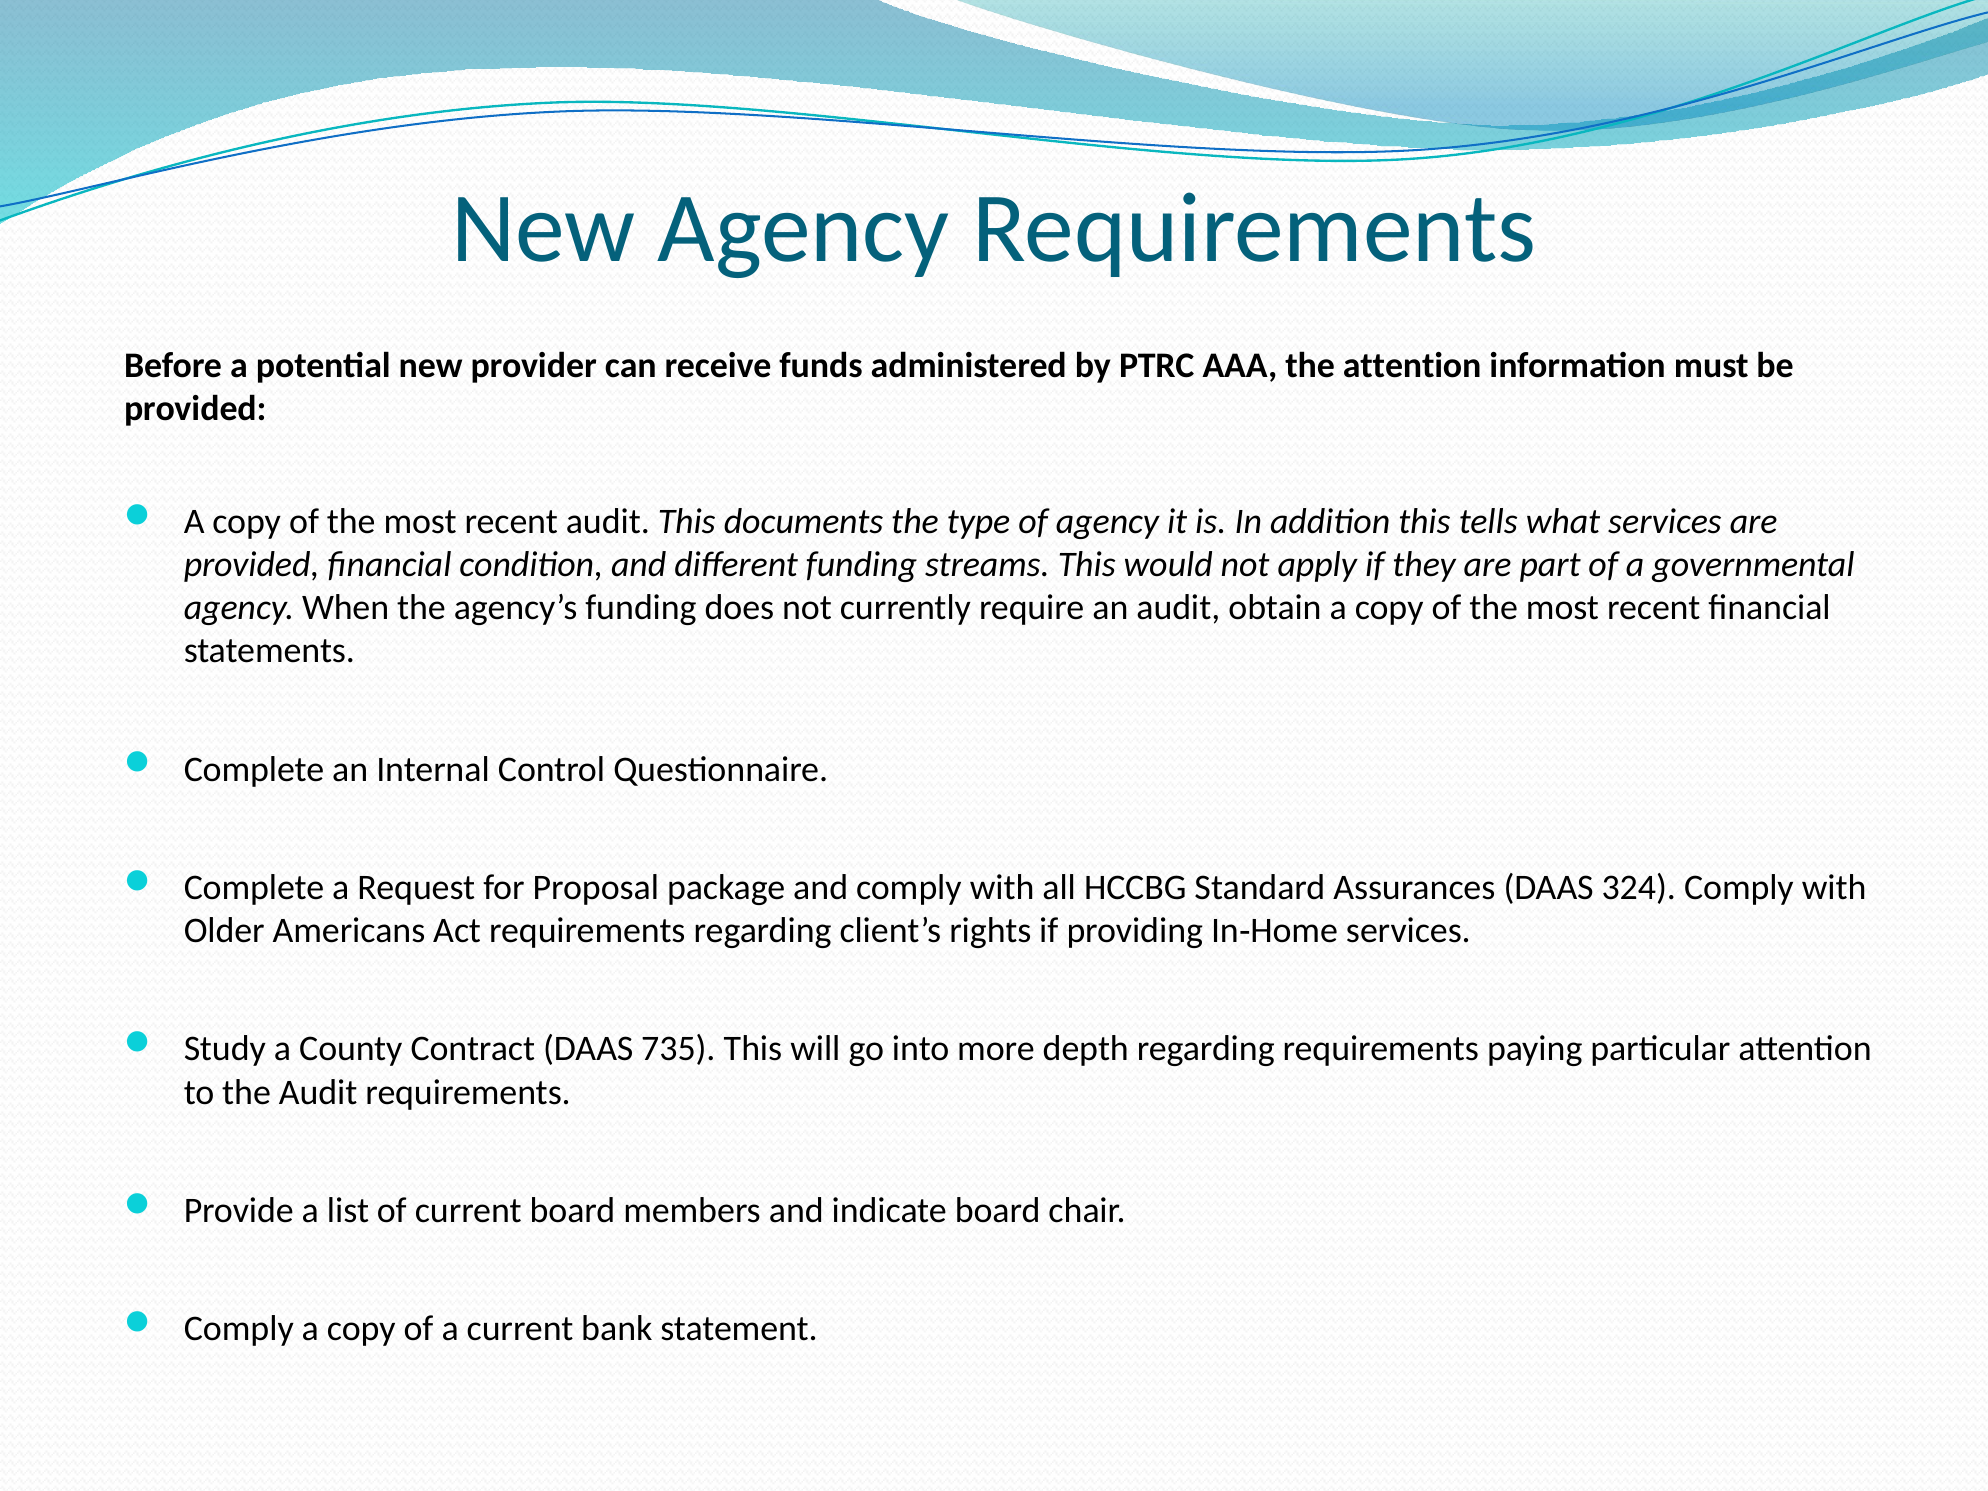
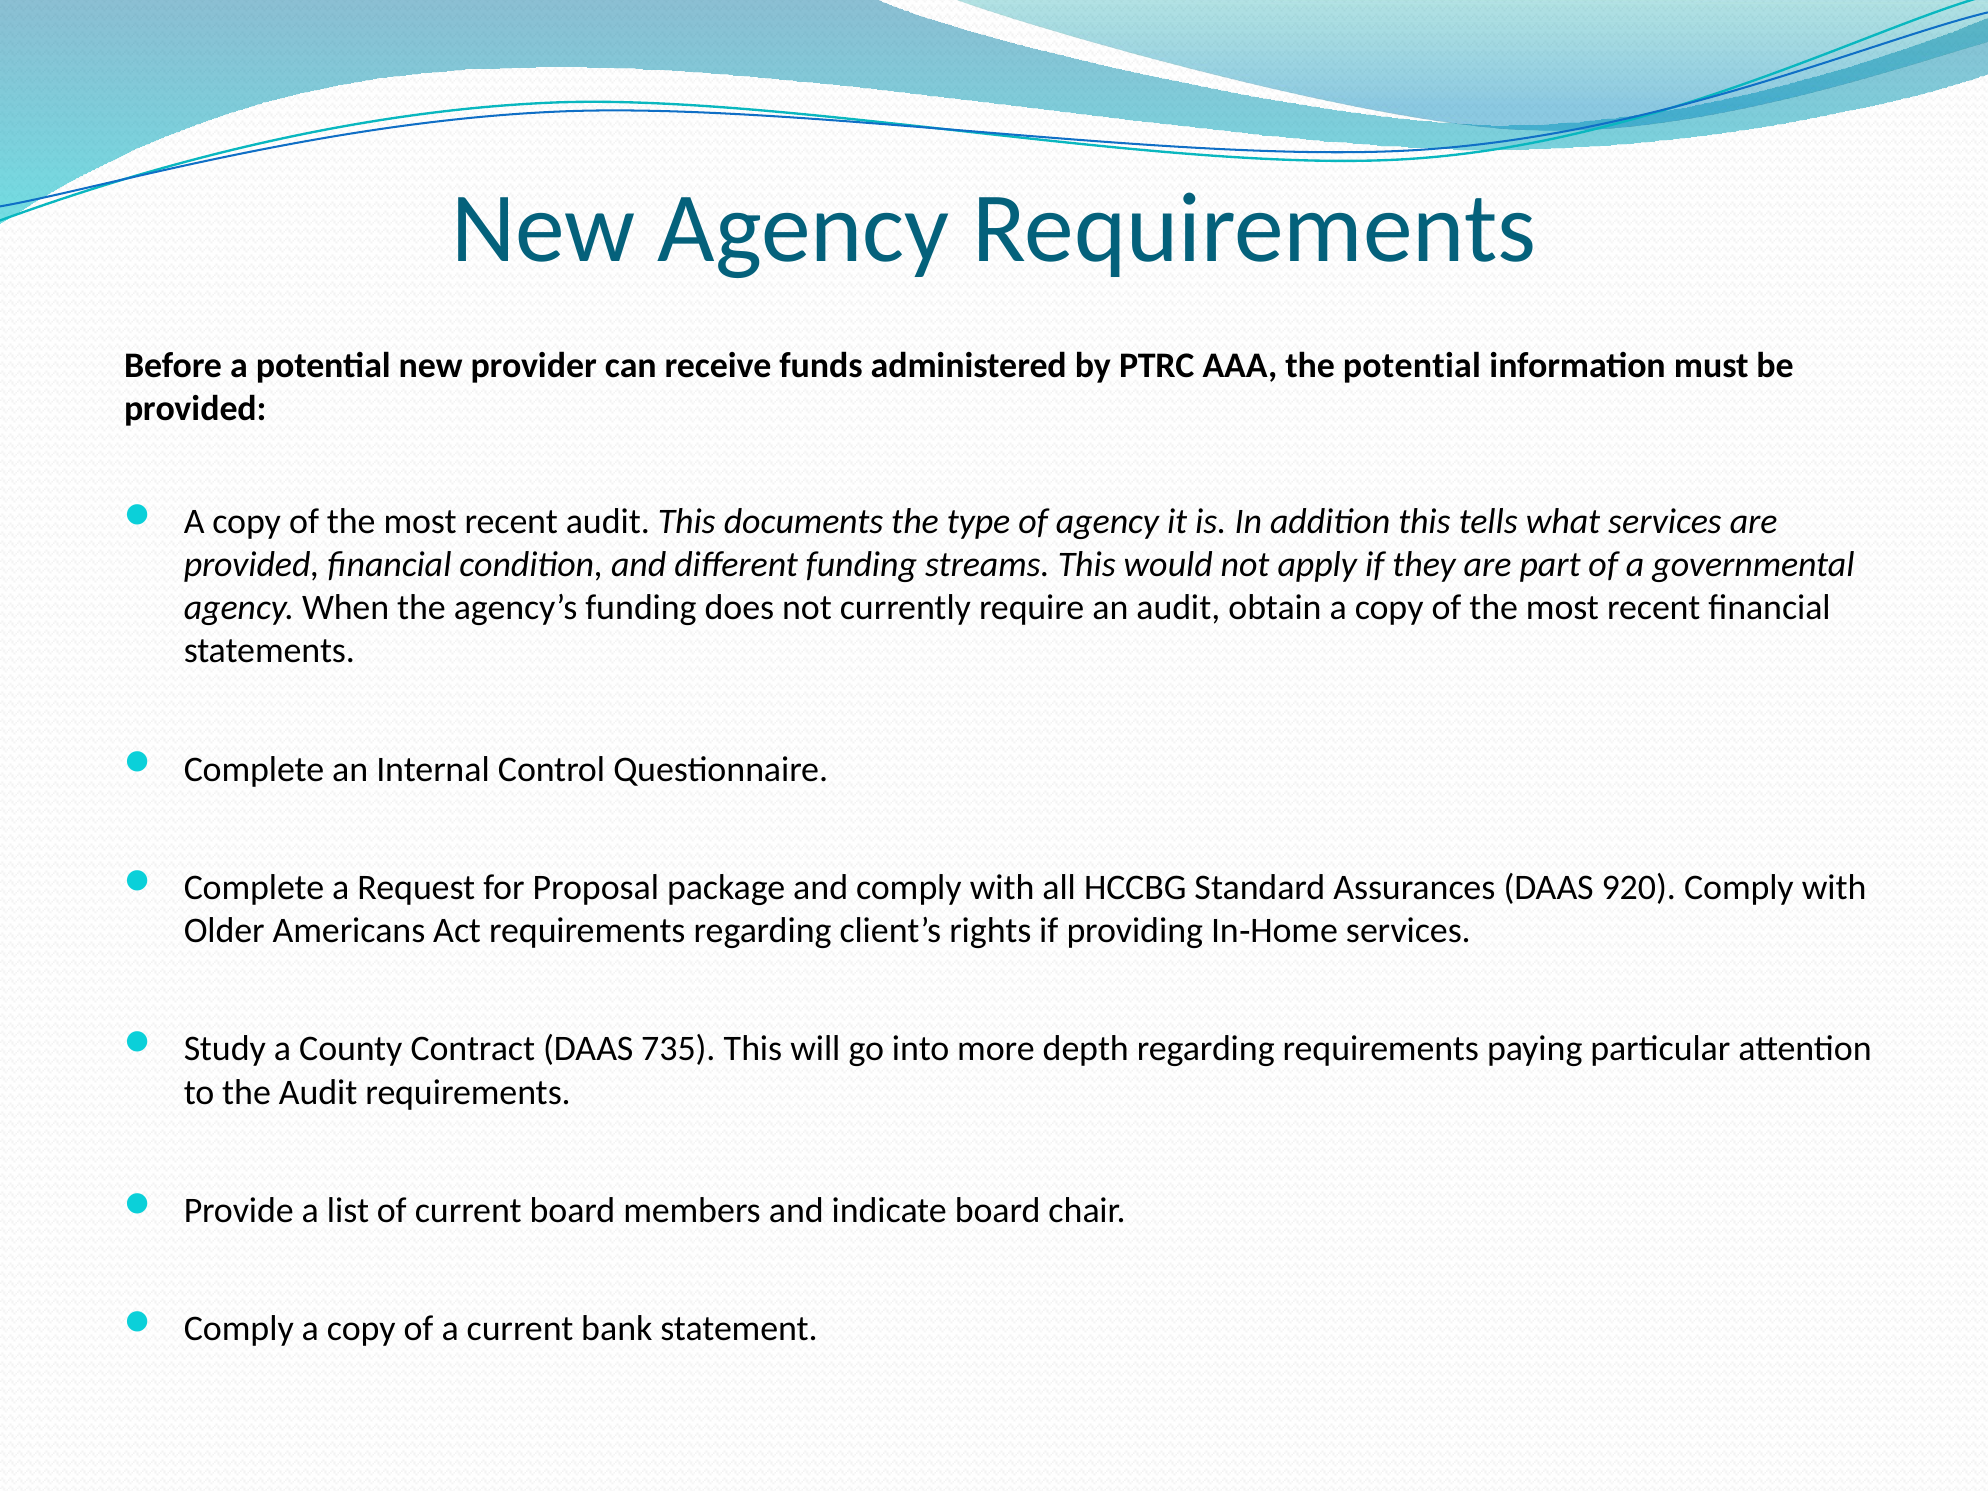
the attention: attention -> potential
324: 324 -> 920
